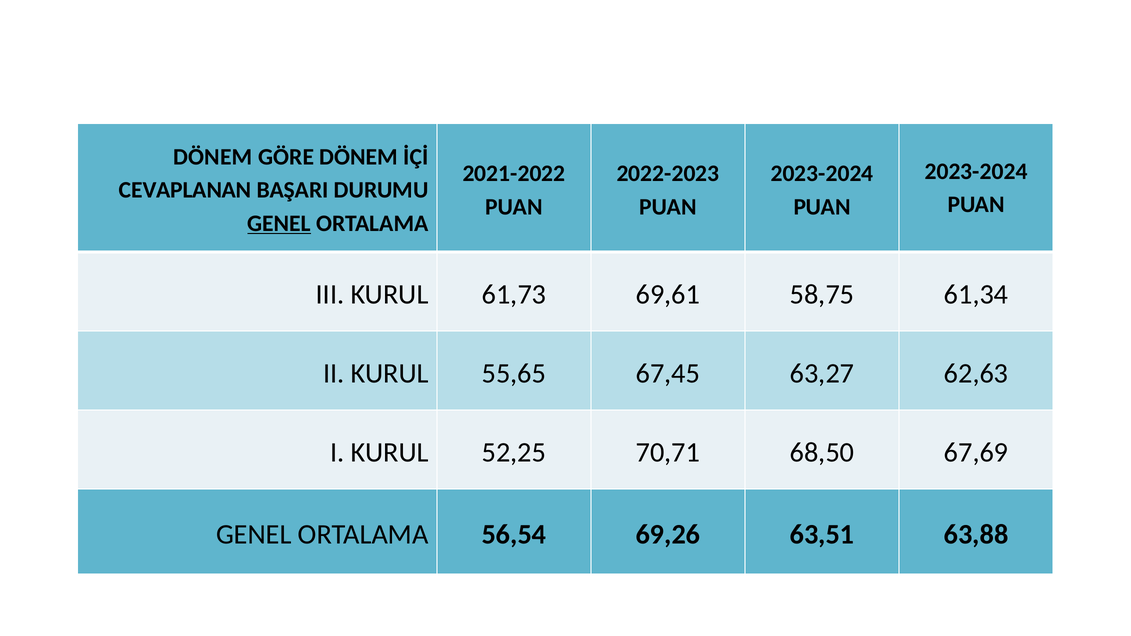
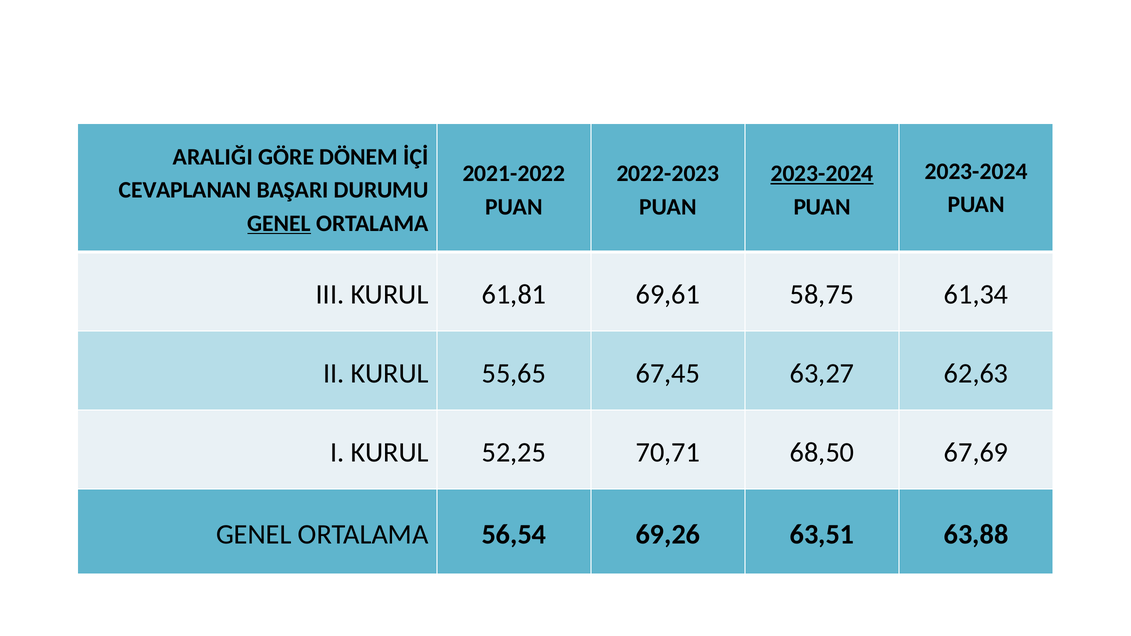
DÖNEM at (213, 157): DÖNEM -> ARALIĞI
2023-2024 at (822, 174) underline: none -> present
61,73: 61,73 -> 61,81
